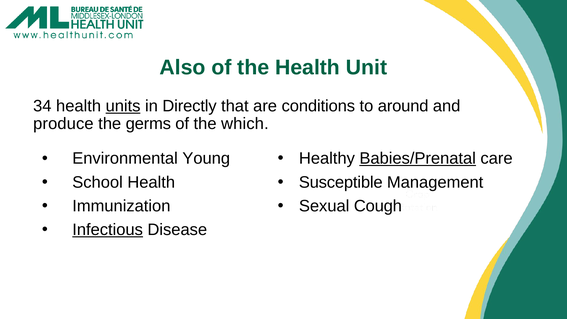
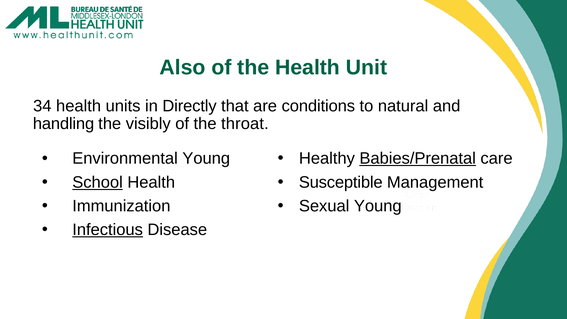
units underline: present -> none
around: around -> natural
produce: produce -> handling
germs: germs -> visibly
which: which -> throat
School underline: none -> present
Sexual Cough: Cough -> Young
